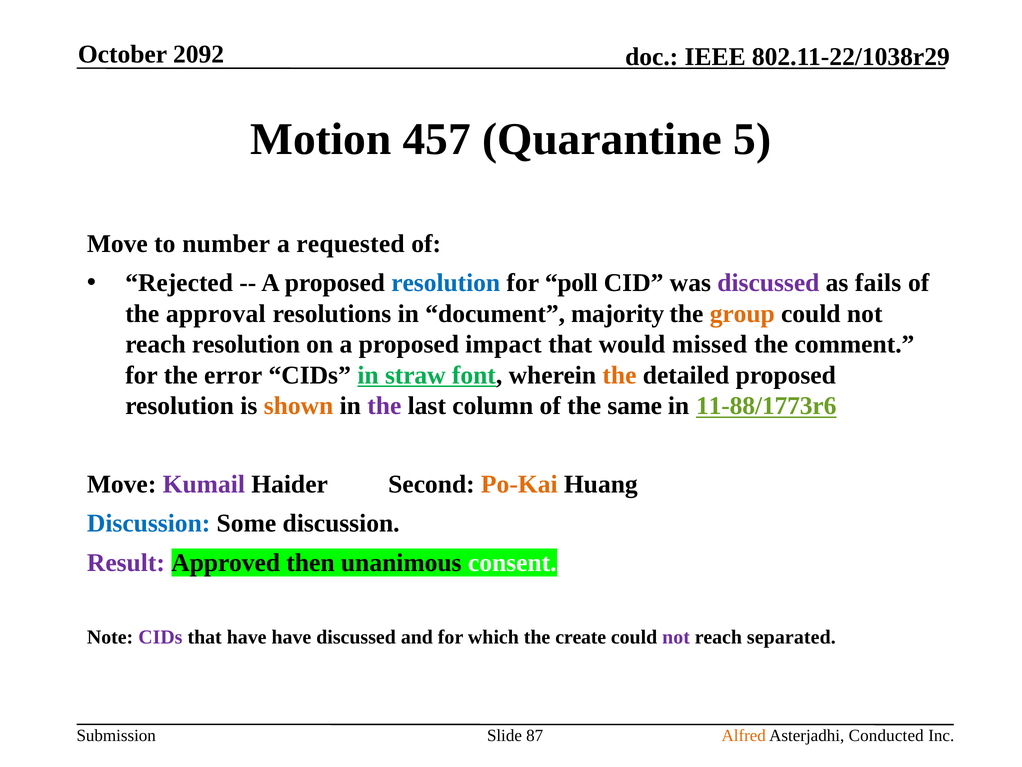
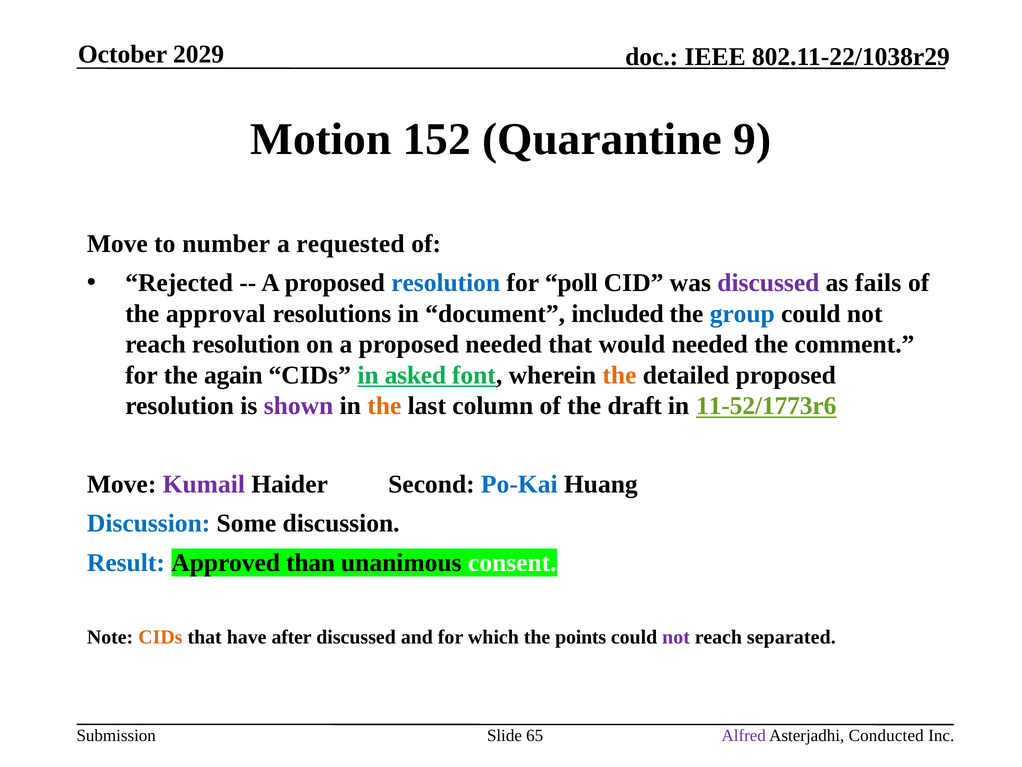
2092: 2092 -> 2029
457: 457 -> 152
5: 5 -> 9
majority: majority -> included
group colour: orange -> blue
proposed impact: impact -> needed
would missed: missed -> needed
error: error -> again
straw: straw -> asked
shown colour: orange -> purple
the at (384, 406) colour: purple -> orange
same: same -> draft
11-88/1773r6: 11-88/1773r6 -> 11-52/1773r6
Po-Kai colour: orange -> blue
Result colour: purple -> blue
then: then -> than
CIDs at (160, 637) colour: purple -> orange
have have: have -> after
create: create -> points
87: 87 -> 65
Alfred colour: orange -> purple
